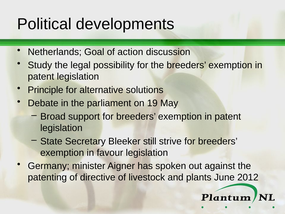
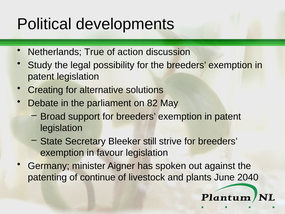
Goal: Goal -> True
Principle: Principle -> Creating
19: 19 -> 82
directive: directive -> continue
2012: 2012 -> 2040
